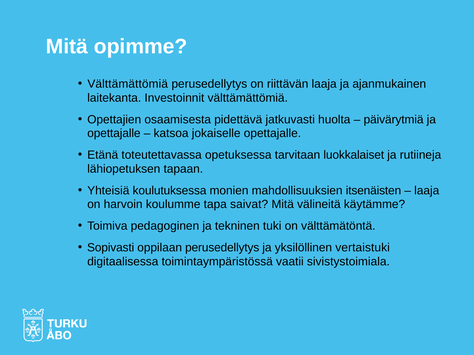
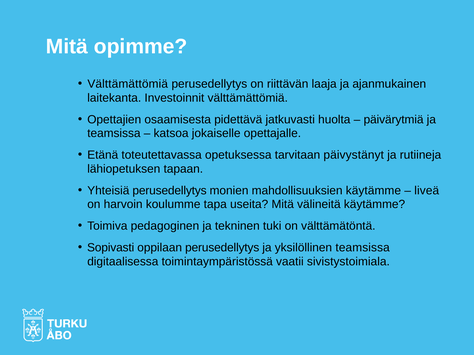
opettajalle at (114, 134): opettajalle -> teamsissa
luokkalaiset: luokkalaiset -> päivystänyt
Yhteisiä koulutuksessa: koulutuksessa -> perusedellytys
mahdollisuuksien itsenäisten: itsenäisten -> käytämme
laaja at (427, 191): laaja -> liveä
saivat: saivat -> useita
yksilöllinen vertaistuki: vertaistuki -> teamsissa
